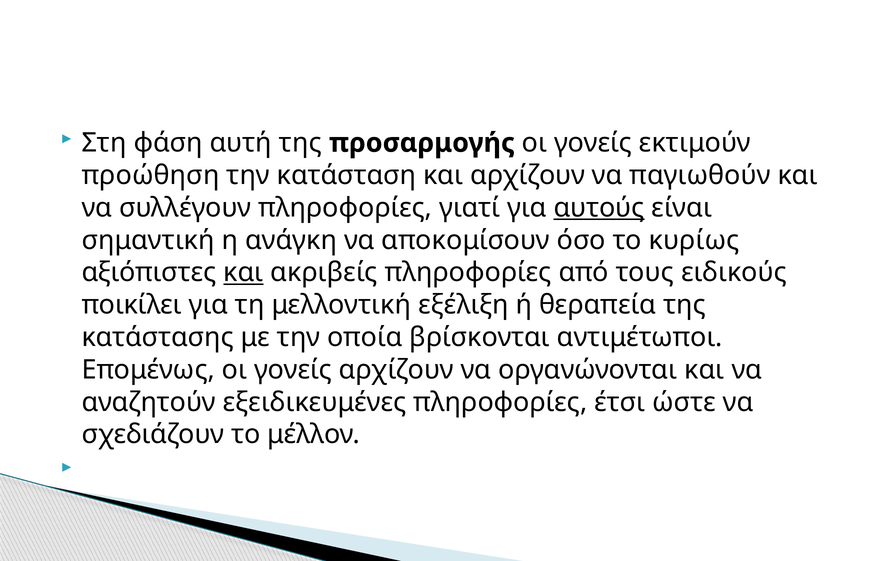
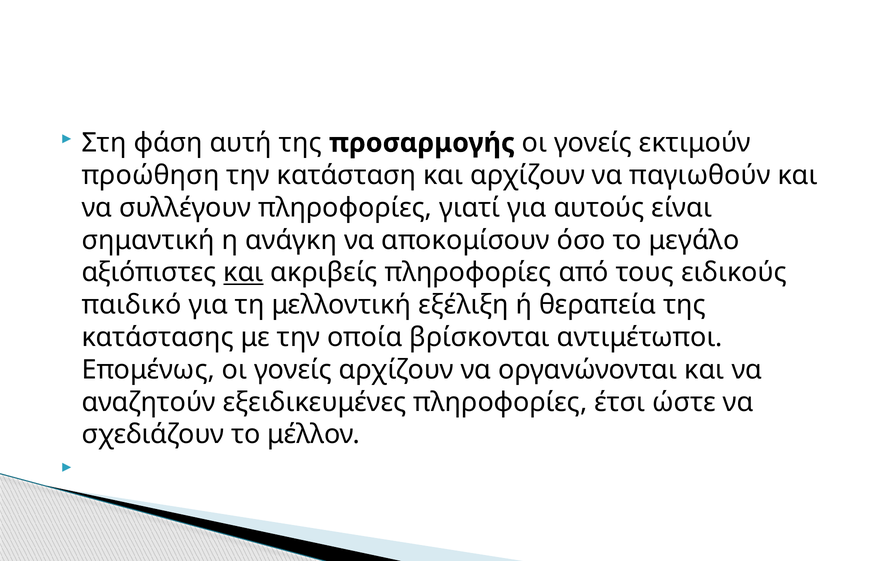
αυτούς underline: present -> none
κυρίως: κυρίως -> μεγάλο
ποικίλει: ποικίλει -> παιδικό
